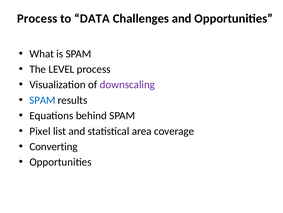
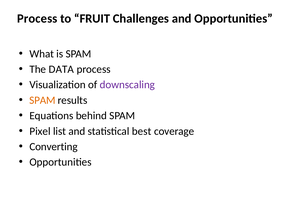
DATA: DATA -> FRUIT
LEVEL: LEVEL -> DATA
SPAM at (42, 100) colour: blue -> orange
area: area -> best
